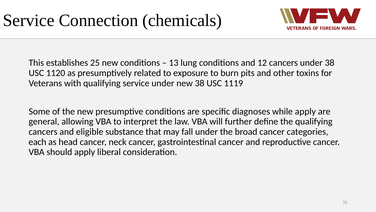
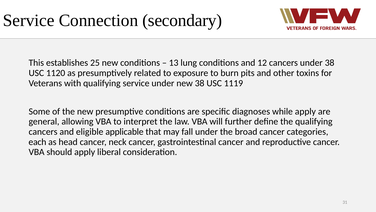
chemicals: chemicals -> secondary
substance: substance -> applicable
